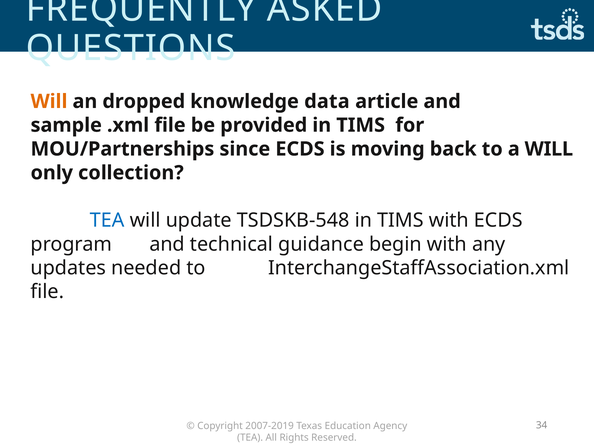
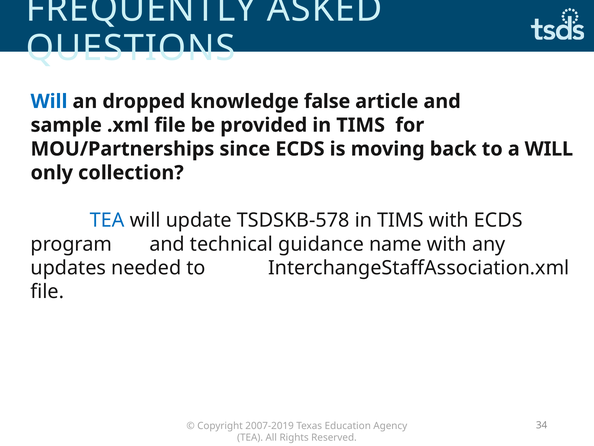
Will at (49, 101) colour: orange -> blue
data: data -> false
TSDSKB-548: TSDSKB-548 -> TSDSKB-578
begin: begin -> name
